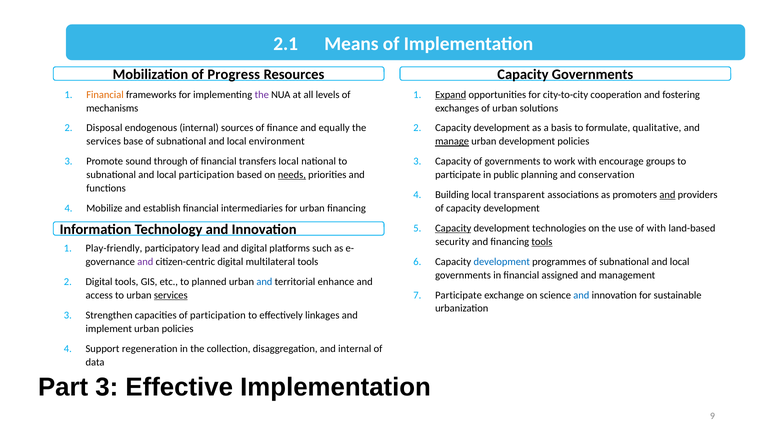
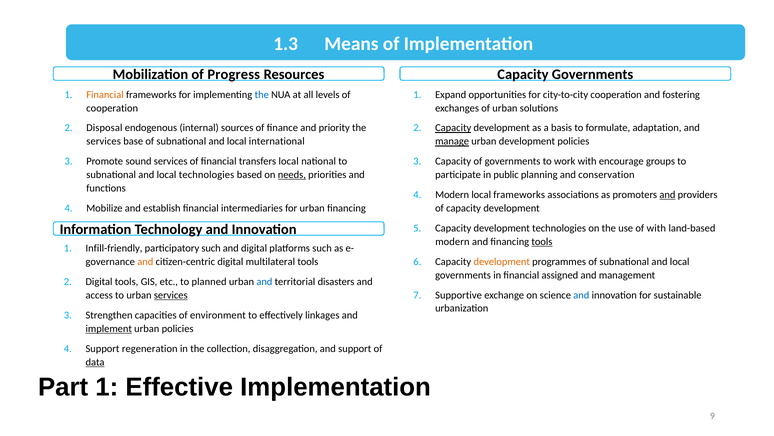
2.1: 2.1 -> 1.3
the at (262, 94) colour: purple -> blue
Expand underline: present -> none
mechanisms at (112, 108): mechanisms -> cooperation
equally: equally -> priority
Capacity at (453, 128) underline: none -> present
qualitative: qualitative -> adaptation
environment: environment -> international
sound through: through -> services
local participation: participation -> technologies
Building at (452, 195): Building -> Modern
local transparent: transparent -> frameworks
Capacity at (453, 228) underline: present -> none
security at (452, 241): security -> modern
Play-friendly: Play-friendly -> Infill-friendly
participatory lead: lead -> such
development at (502, 261) colour: blue -> orange
and at (145, 261) colour: purple -> orange
enhance: enhance -> disasters
Participate at (459, 295): Participate -> Supportive
of participation: participation -> environment
implement underline: none -> present
and internal: internal -> support
data underline: none -> present
Part 3: 3 -> 1
